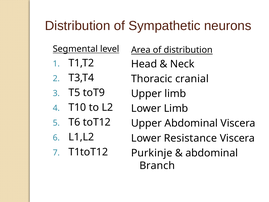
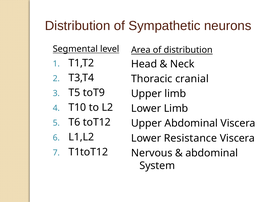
Purkinje: Purkinje -> Nervous
Branch: Branch -> System
